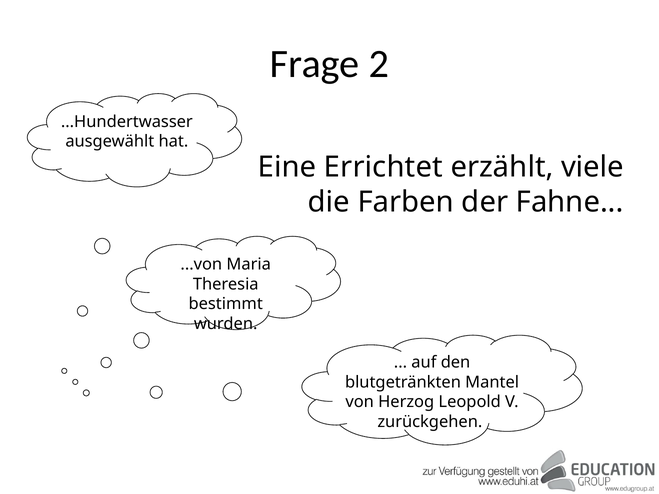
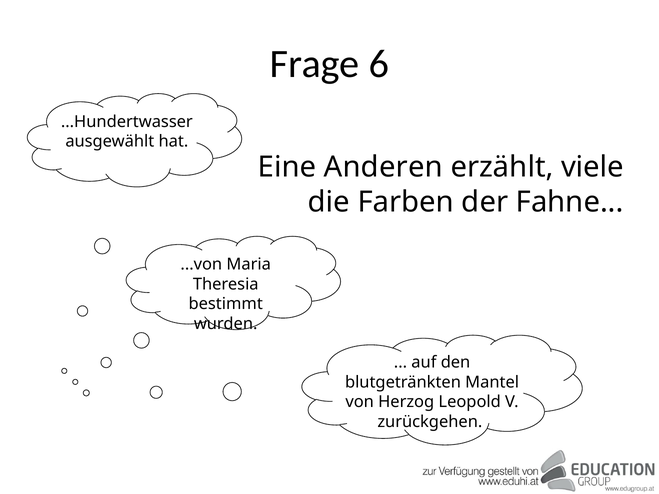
2: 2 -> 6
Errichtet: Errichtet -> Anderen
